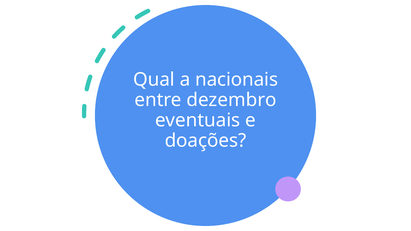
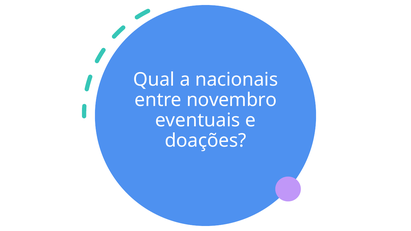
dezembro: dezembro -> novembro
